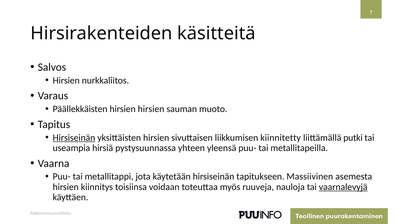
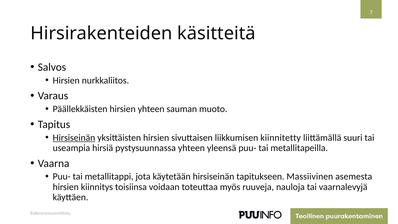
hirsien hirsien: hirsien -> yhteen
putki: putki -> suuri
vaarnalevyjä underline: present -> none
